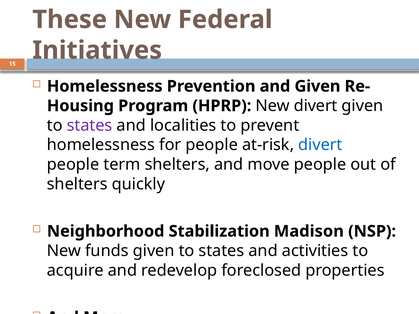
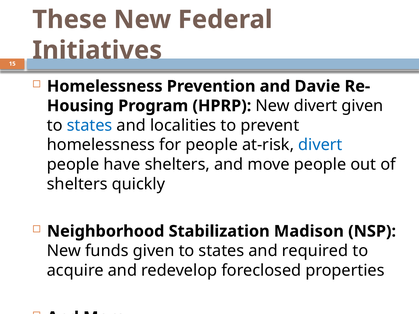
and Given: Given -> Davie
states at (90, 125) colour: purple -> blue
term: term -> have
activities: activities -> required
